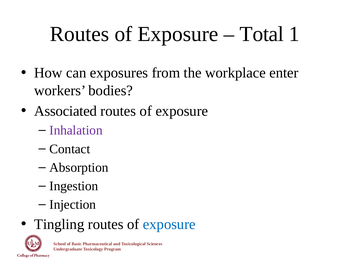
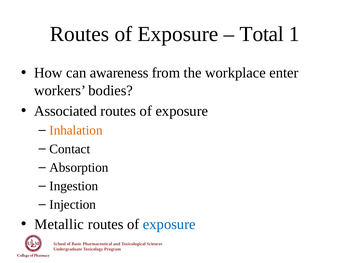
exposures: exposures -> awareness
Inhalation colour: purple -> orange
Tingling: Tingling -> Metallic
